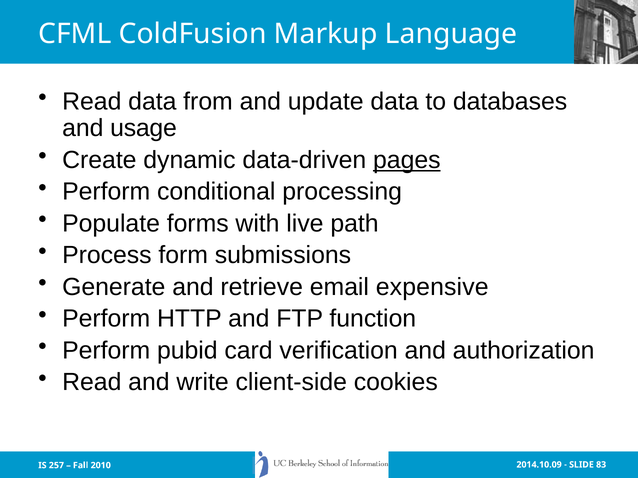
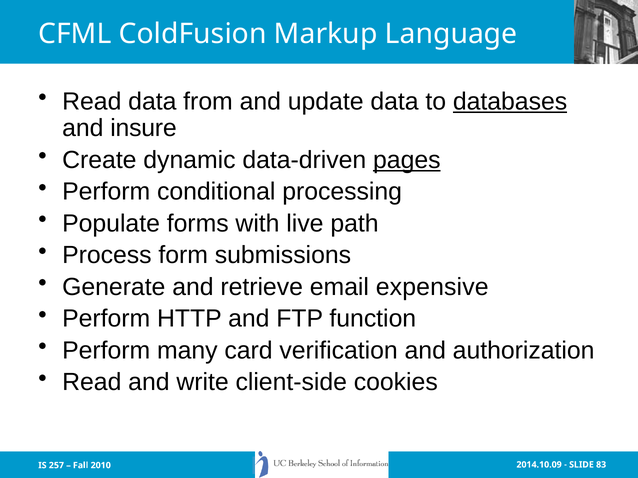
databases underline: none -> present
usage: usage -> insure
pubid: pubid -> many
